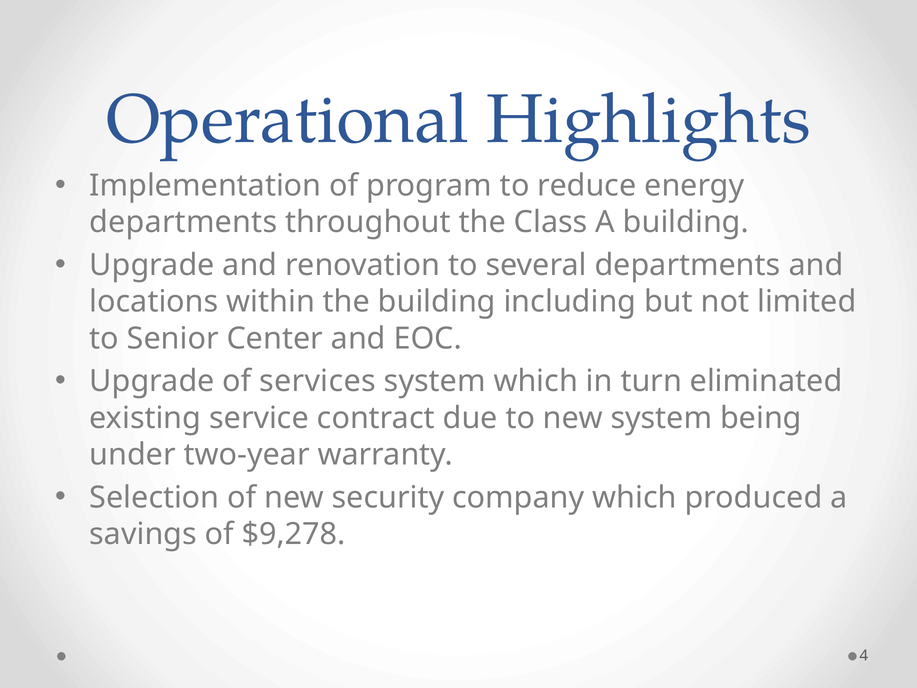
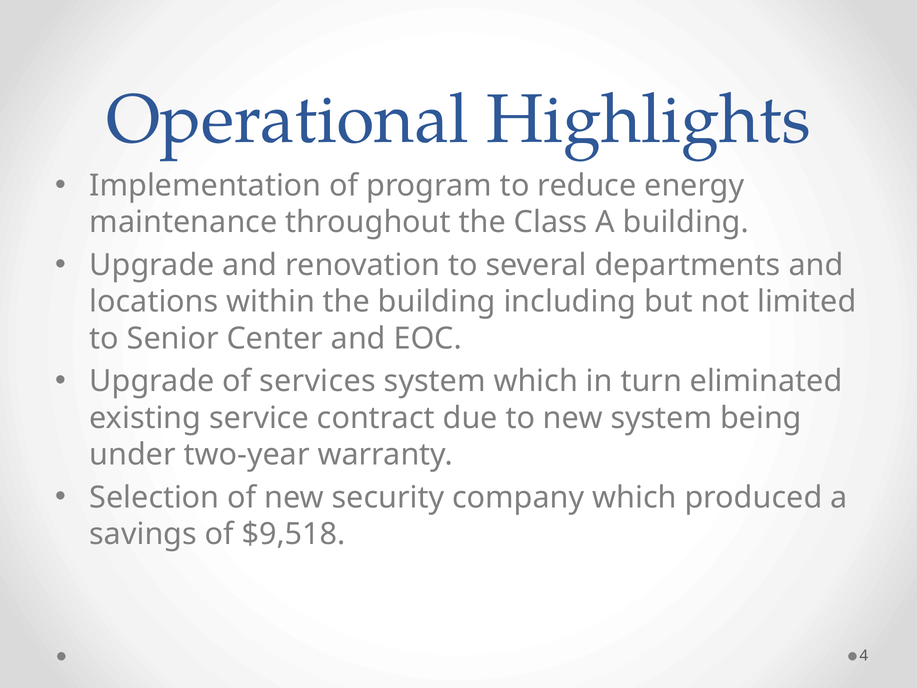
departments at (183, 222): departments -> maintenance
$9,278: $9,278 -> $9,518
